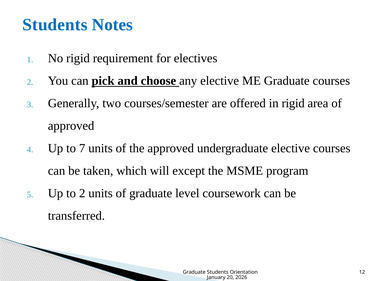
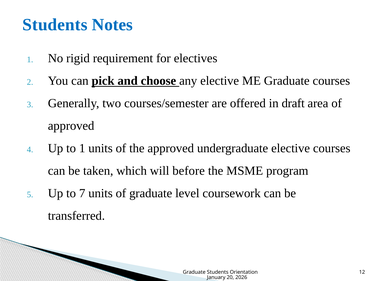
in rigid: rigid -> draft
to 7: 7 -> 1
except: except -> before
to 2: 2 -> 7
